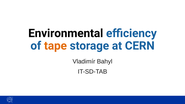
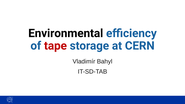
tape colour: orange -> red
